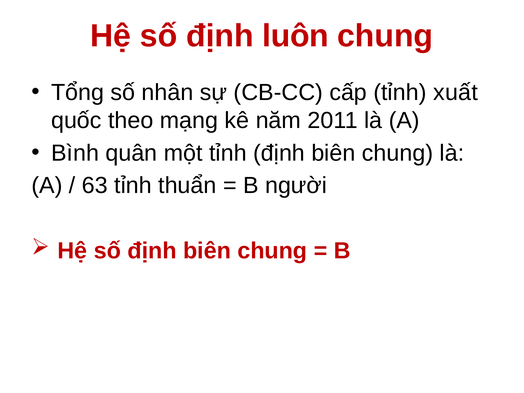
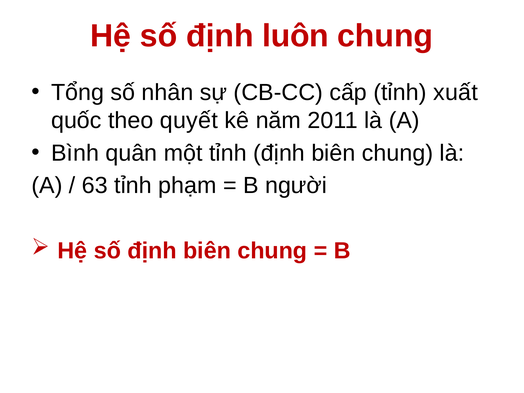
mạng: mạng -> quyết
thuẩn: thuẩn -> phạm
